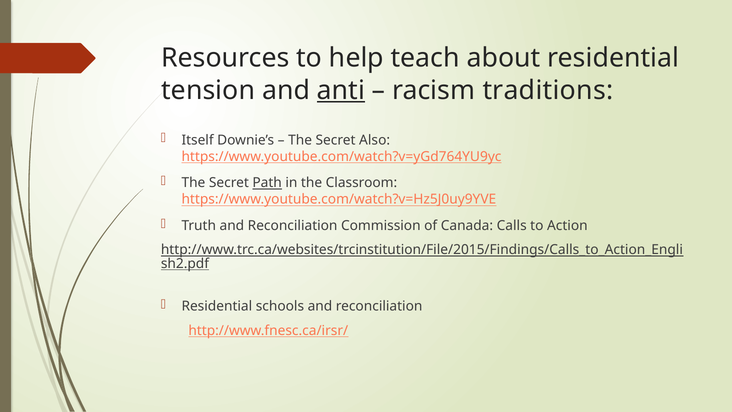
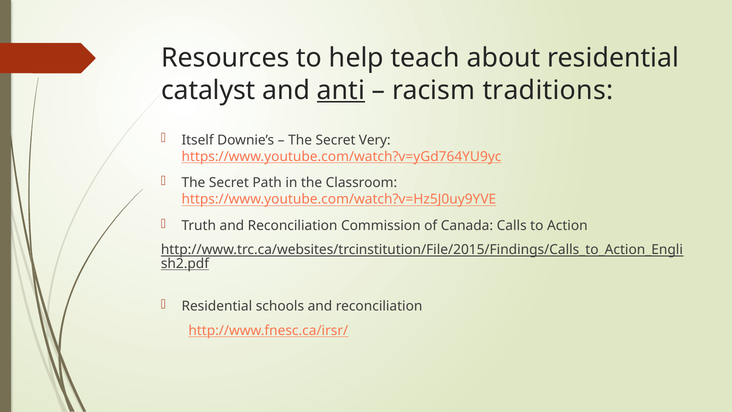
tension: tension -> catalyst
Also: Also -> Very
Path underline: present -> none
